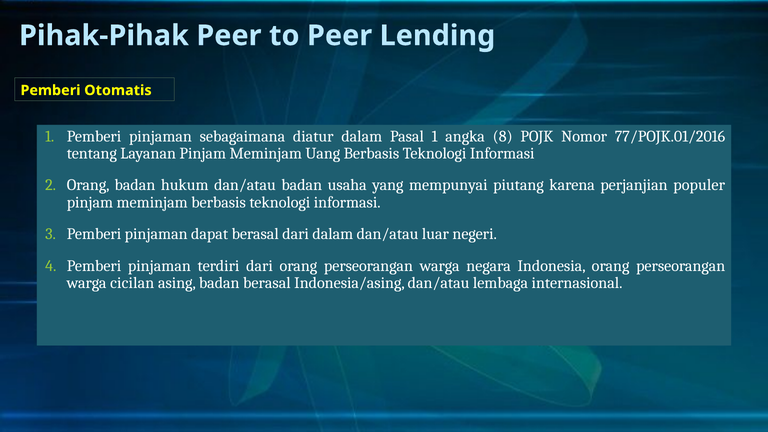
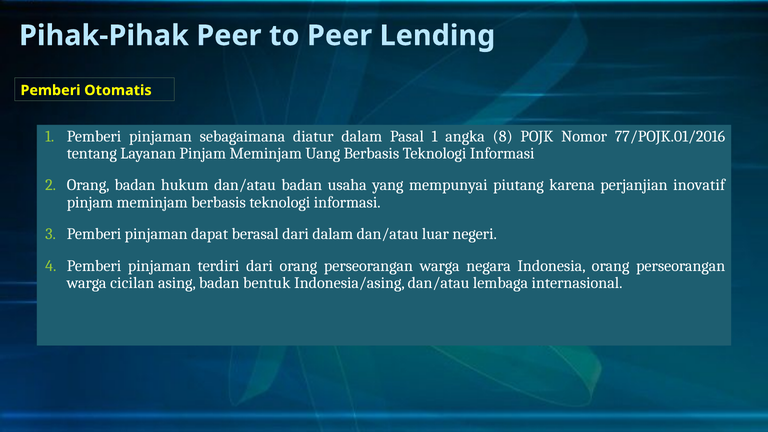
populer: populer -> inovatif
badan berasal: berasal -> bentuk
